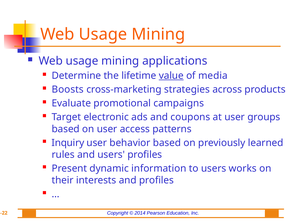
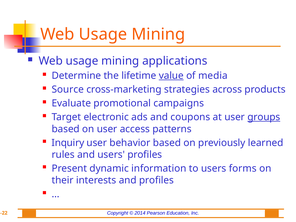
Boosts: Boosts -> Source
groups underline: none -> present
works: works -> forms
